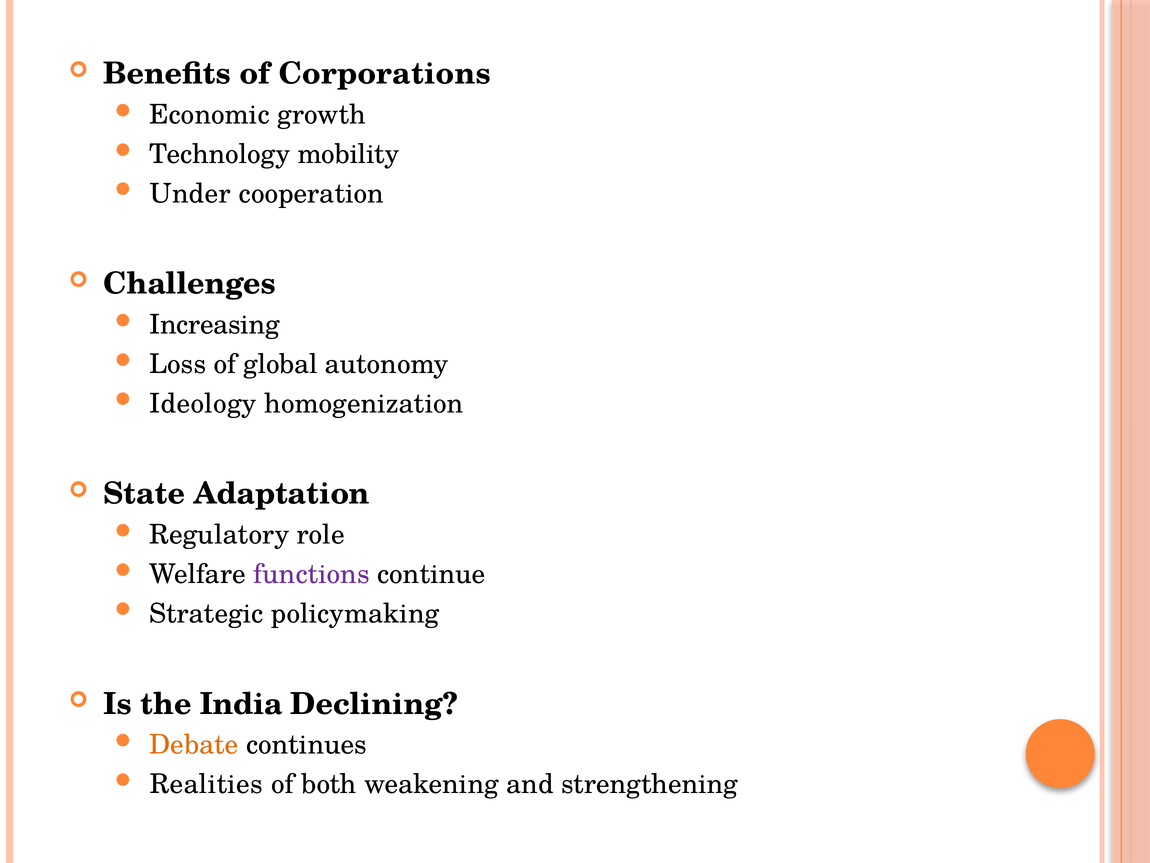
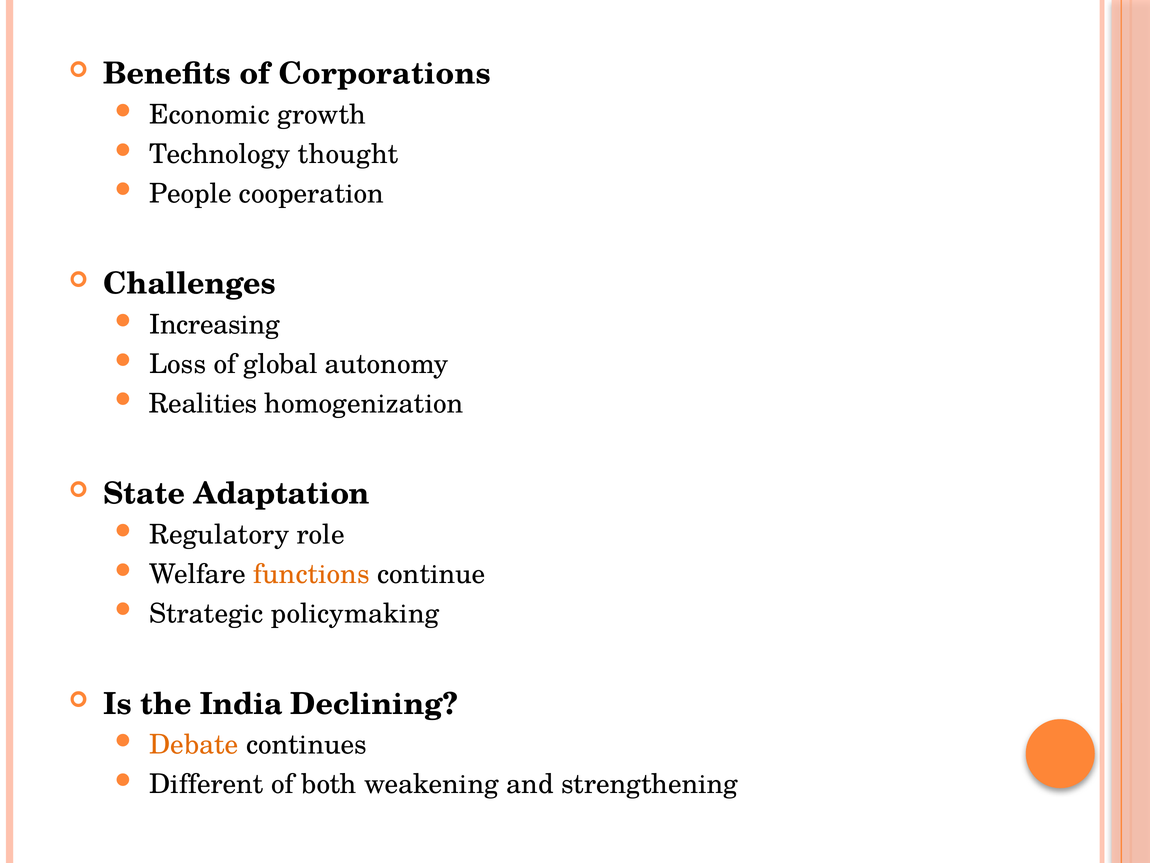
mobility: mobility -> thought
Under: Under -> People
Ideology: Ideology -> Realities
functions colour: purple -> orange
Realities: Realities -> Different
